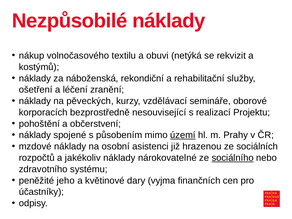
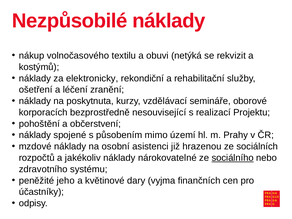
náboženská: náboženská -> elektronicky
pěveckých: pěveckých -> poskytnuta
území underline: present -> none
